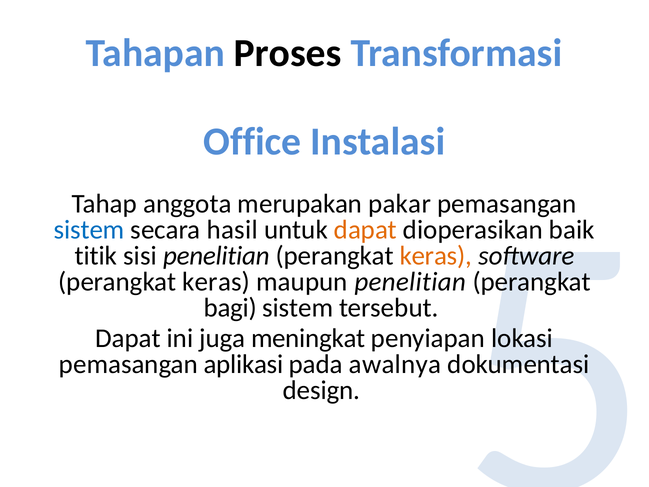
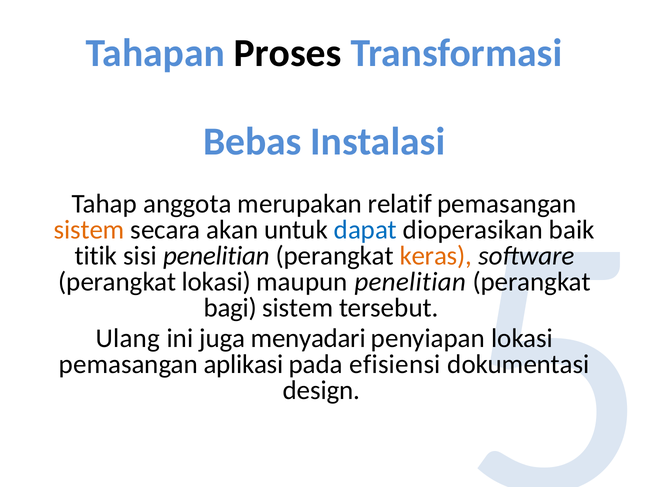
Office: Office -> Bebas
pakar: pakar -> relatif
sistem at (89, 230) colour: blue -> orange
hasil: hasil -> akan
dapat at (365, 230) colour: orange -> blue
keras at (216, 282): keras -> lokasi
Dapat at (128, 338): Dapat -> Ulang
meningkat: meningkat -> menyadari
awalnya: awalnya -> efisiensi
